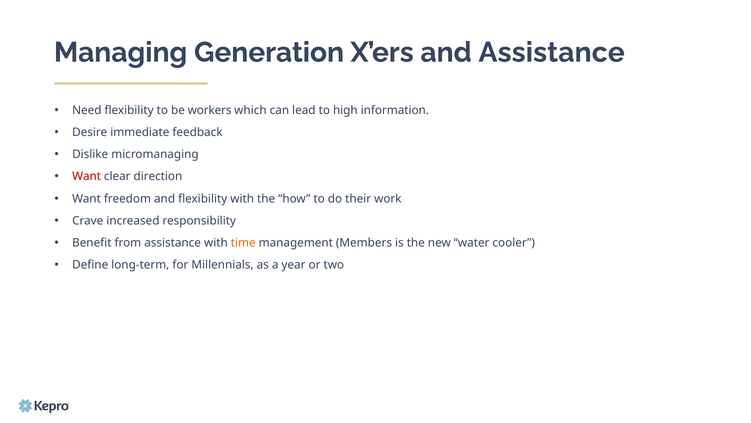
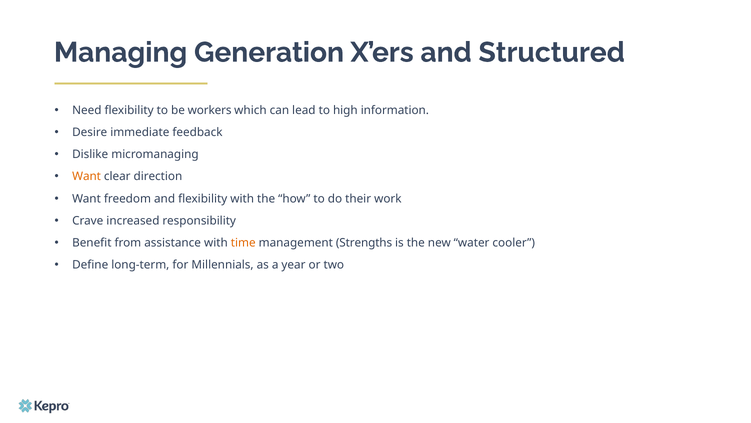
and Assistance: Assistance -> Structured
Want at (87, 176) colour: red -> orange
Members: Members -> Strengths
